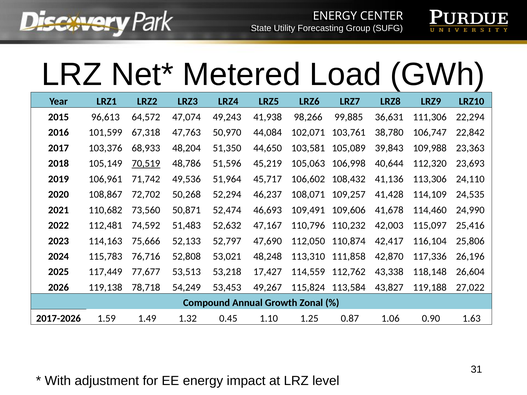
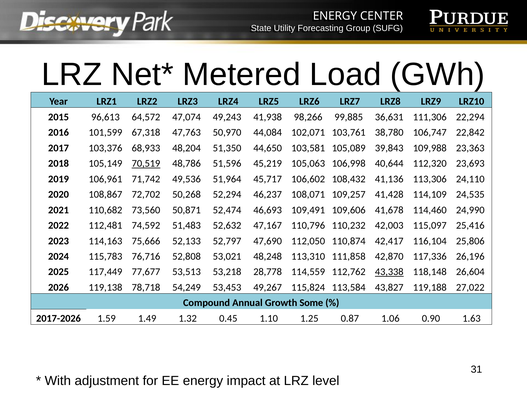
17,427: 17,427 -> 28,778
43,338 underline: none -> present
Zonal: Zonal -> Some
